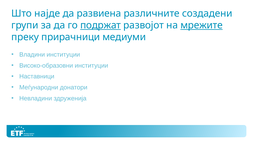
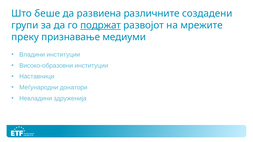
најде: најде -> беше
мрежите underline: present -> none
прирачници: прирачници -> признавање
